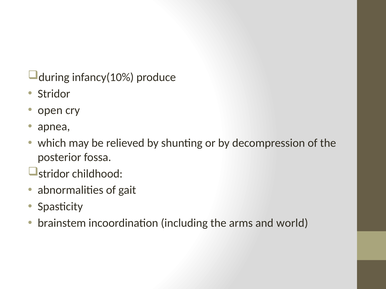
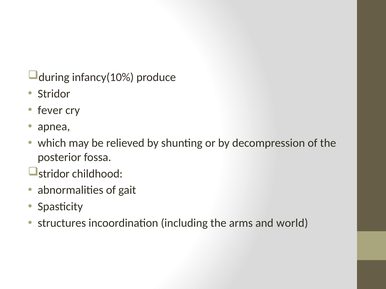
open: open -> fever
brainstem: brainstem -> structures
